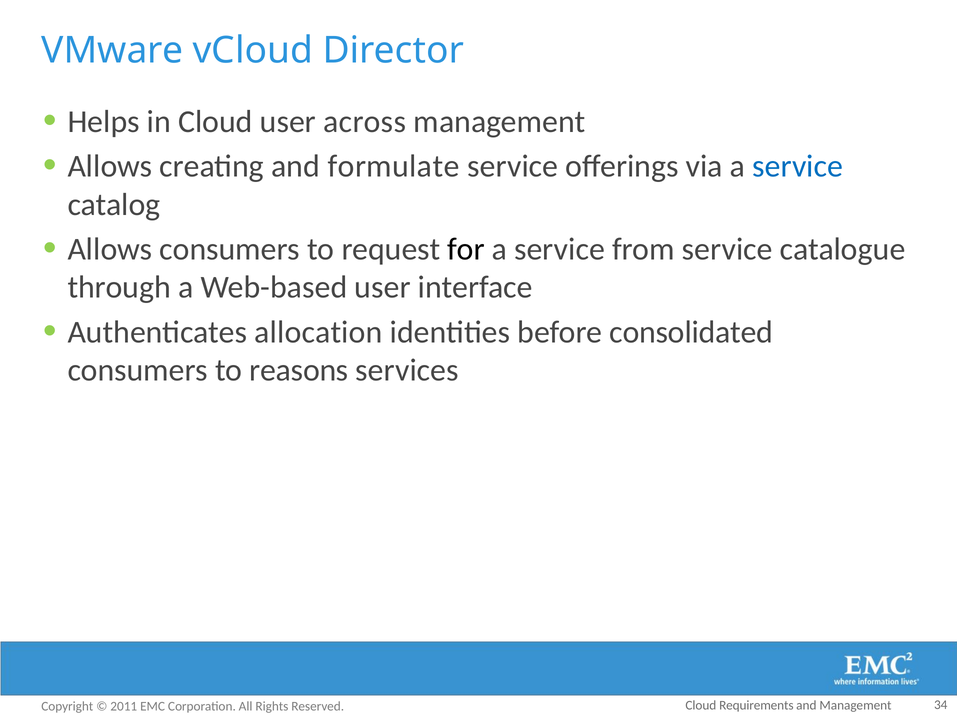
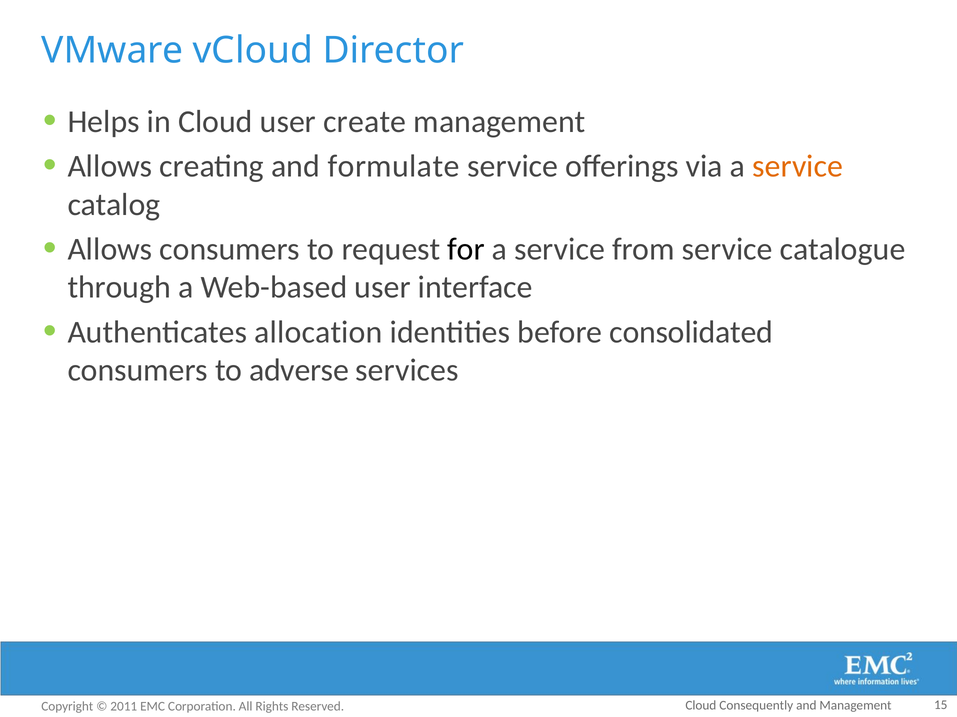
across: across -> create
service at (798, 167) colour: blue -> orange
reasons: reasons -> adverse
Requirements: Requirements -> Consequently
34: 34 -> 15
